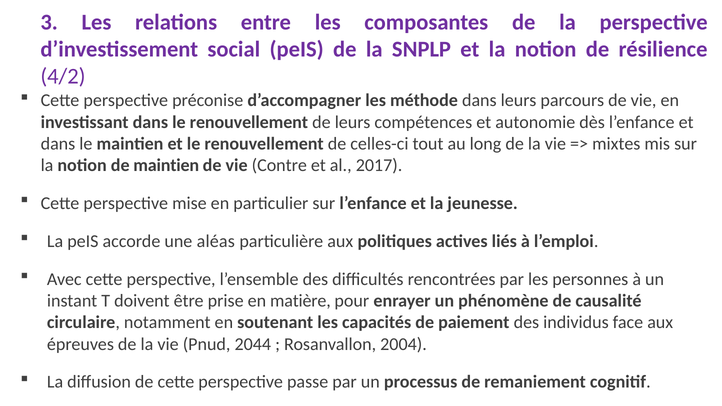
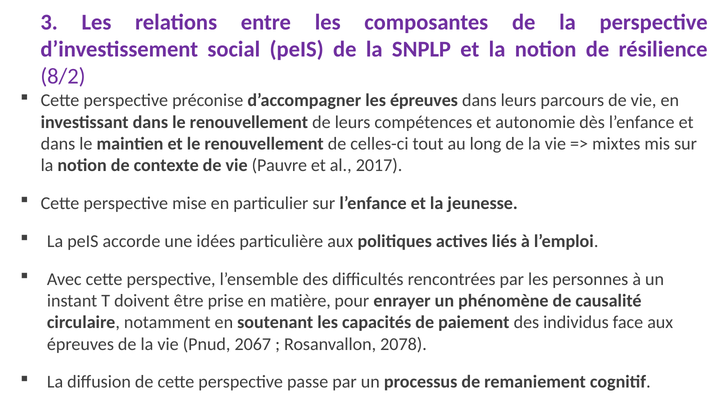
4/2: 4/2 -> 8/2
les méthode: méthode -> épreuves
de maintien: maintien -> contexte
Contre: Contre -> Pauvre
aléas: aléas -> idées
2044: 2044 -> 2067
2004: 2004 -> 2078
